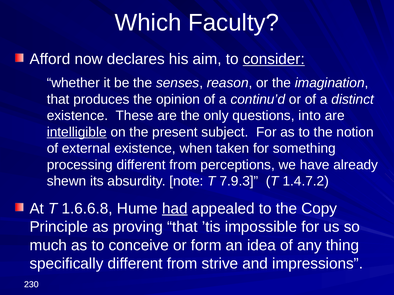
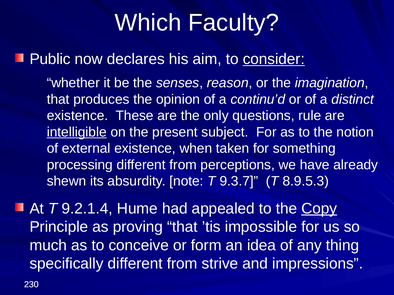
Afford: Afford -> Public
into: into -> rule
7.9.3: 7.9.3 -> 9.3.7
1.4.7.2: 1.4.7.2 -> 8.9.5.3
1.6.6.8: 1.6.6.8 -> 9.2.1.4
had underline: present -> none
Copy underline: none -> present
